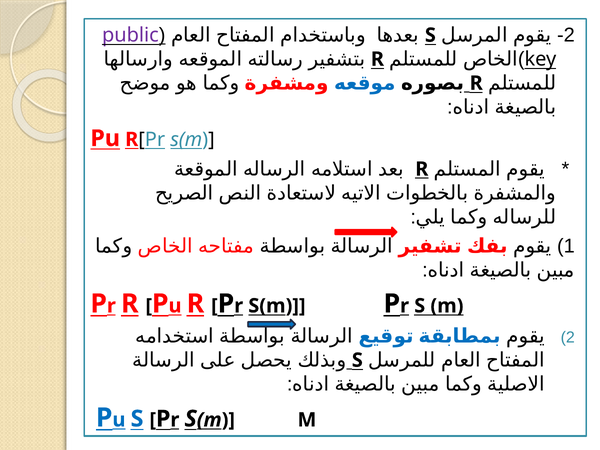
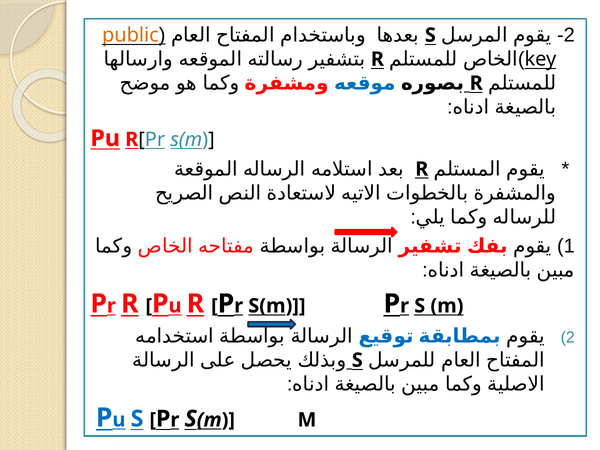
public colour: purple -> orange
